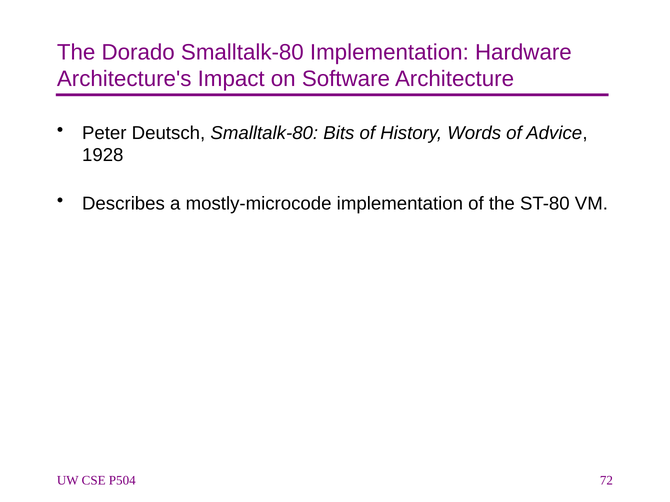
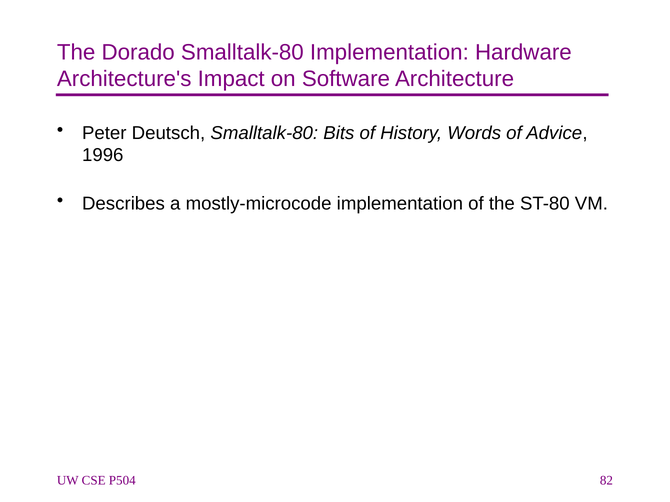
1928: 1928 -> 1996
72: 72 -> 82
